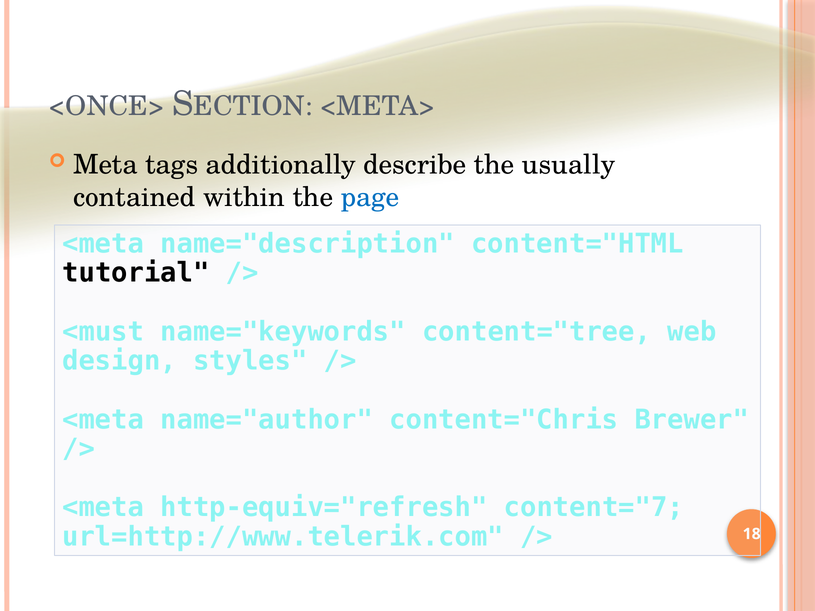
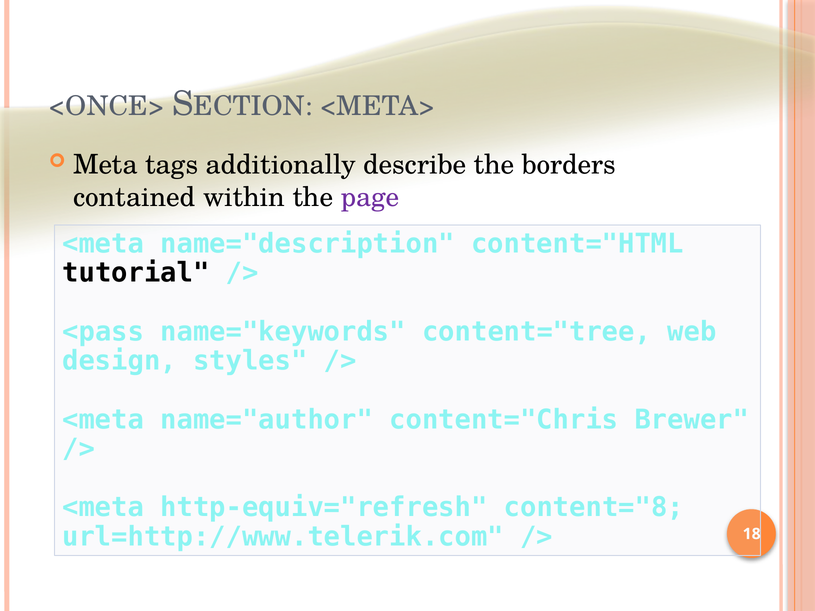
usually: usually -> borders
page colour: blue -> purple
<must: <must -> <pass
content="7: content="7 -> content="8
